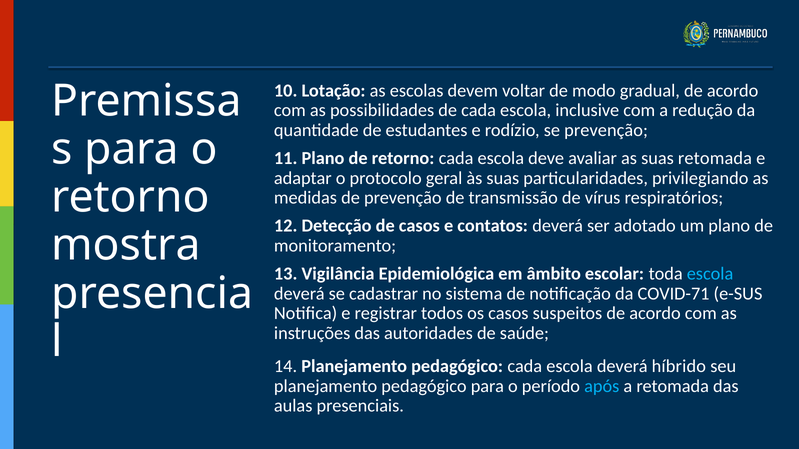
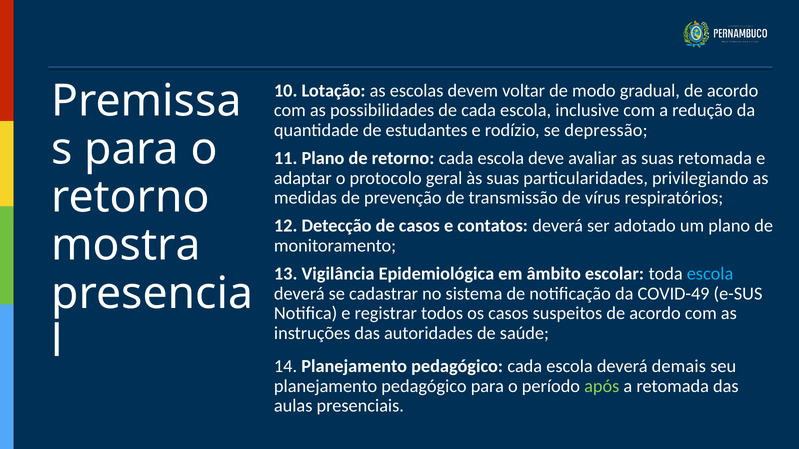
se prevenção: prevenção -> depressão
COVID-71: COVID-71 -> COVID-49
híbrido: híbrido -> demais
após colour: light blue -> light green
